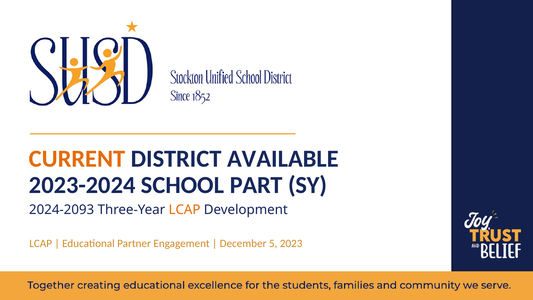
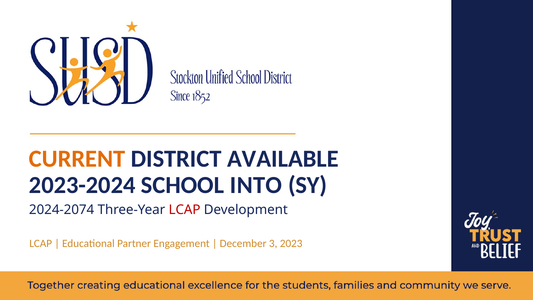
PART: PART -> INTO
2024-2093: 2024-2093 -> 2024-2074
LCAP at (185, 210) colour: orange -> red
5: 5 -> 3
